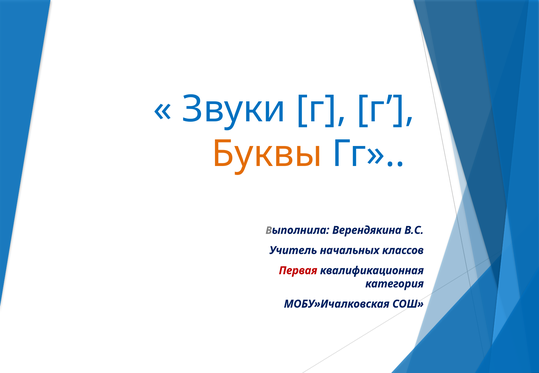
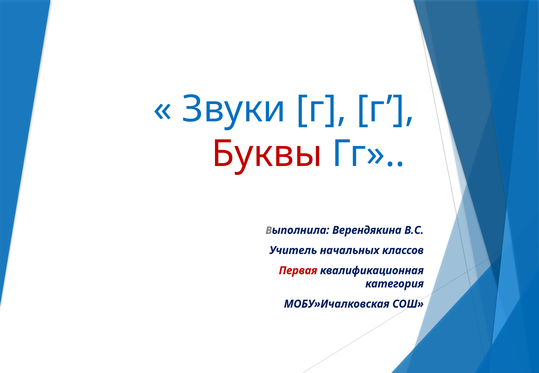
Буквы colour: orange -> red
